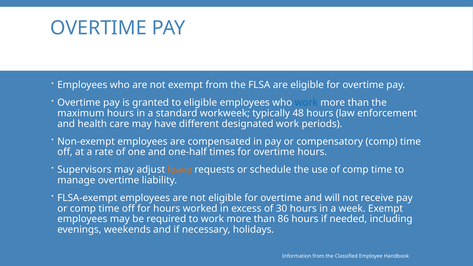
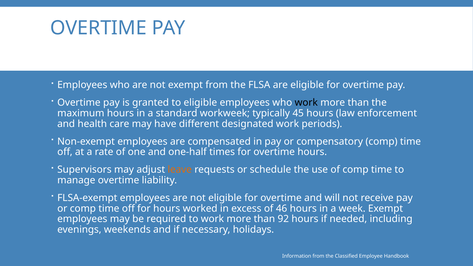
work at (306, 103) colour: blue -> black
48: 48 -> 45
30: 30 -> 46
86: 86 -> 92
